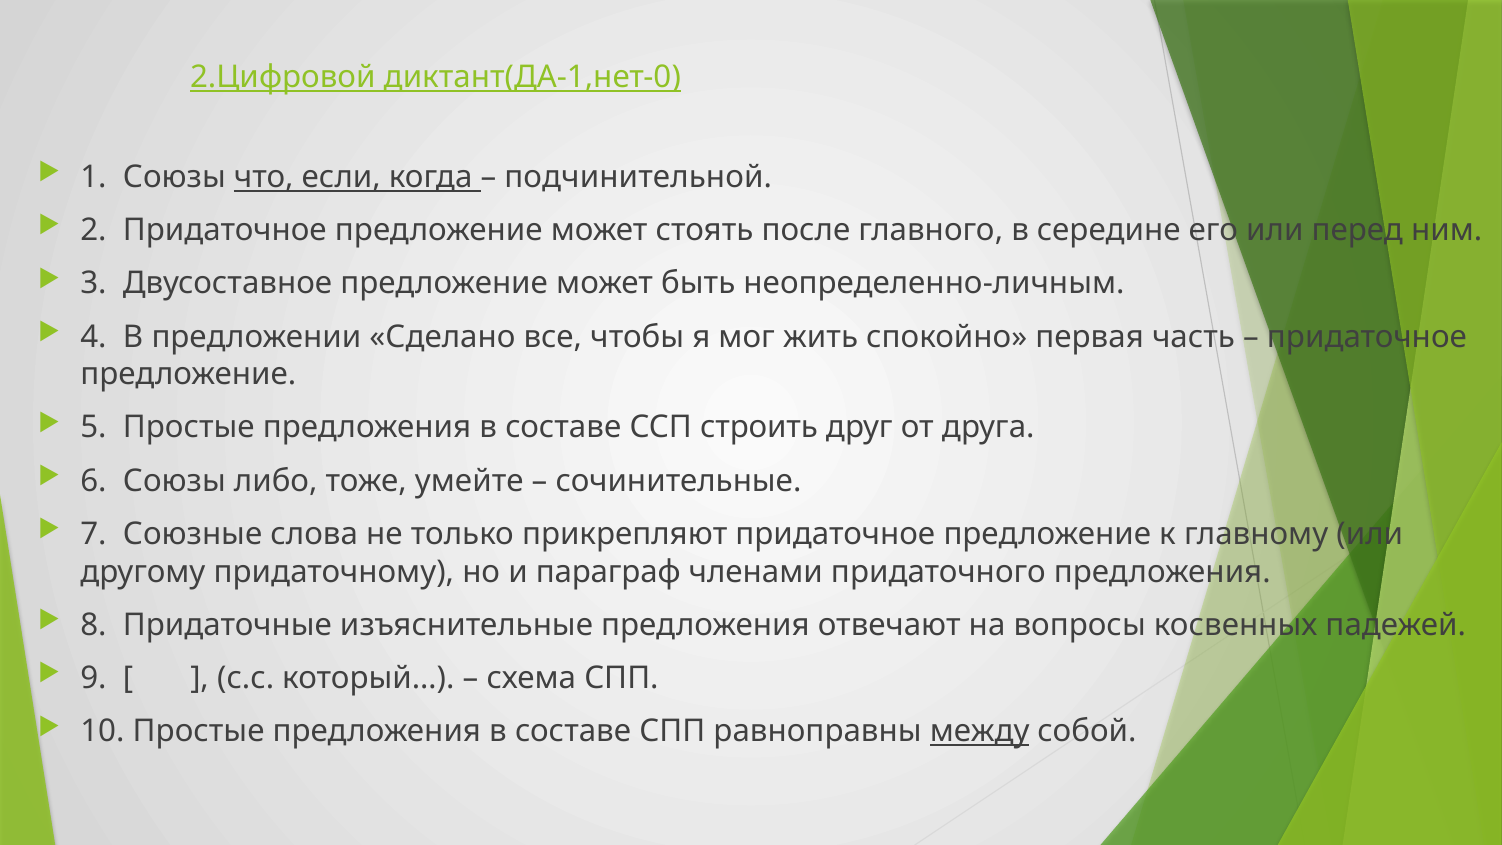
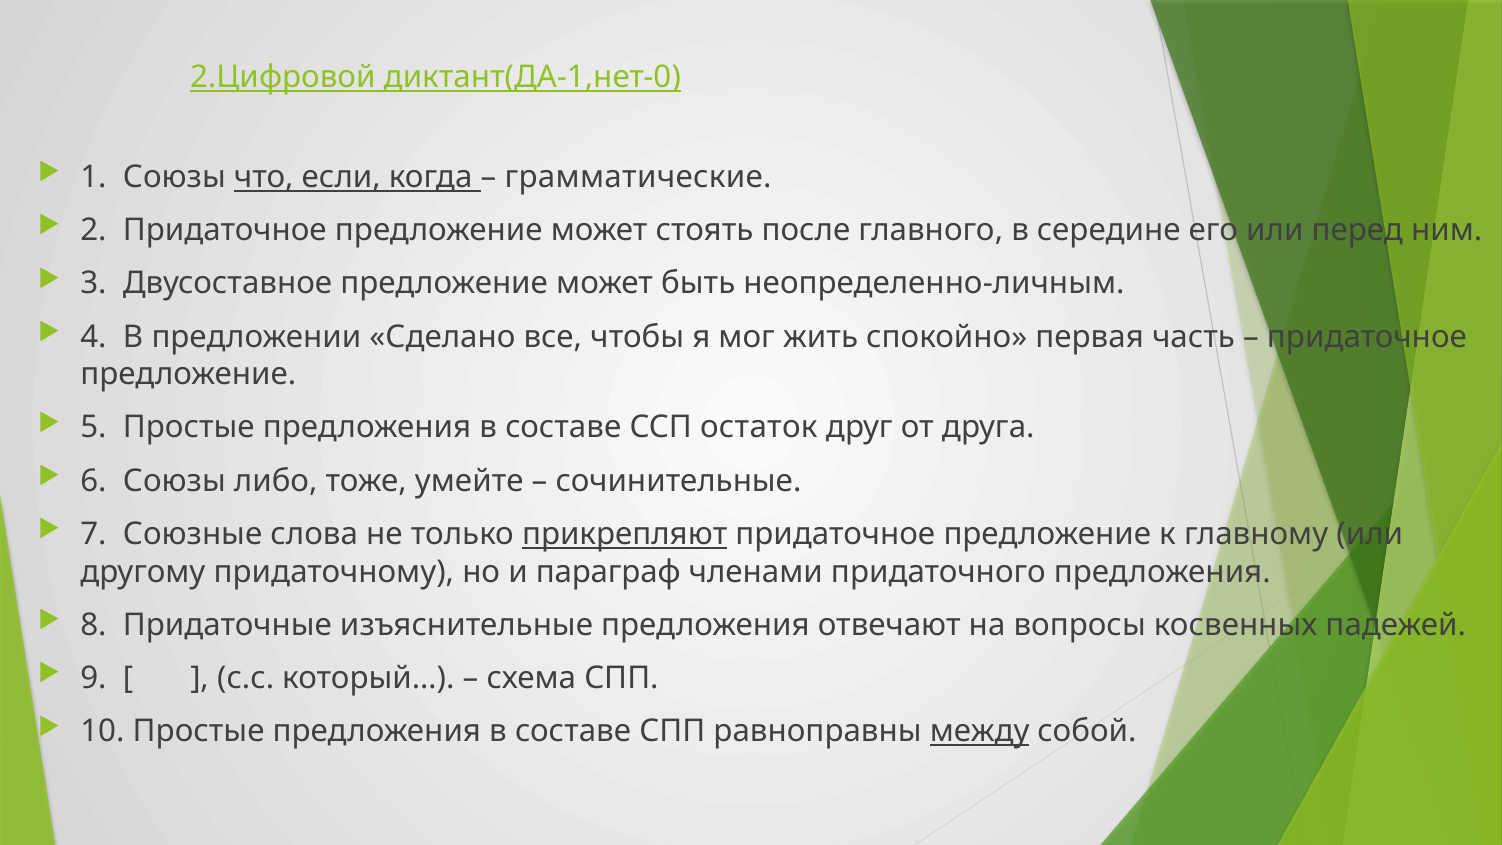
подчинительной: подчинительной -> грамматические
строить: строить -> остаток
прикрепляют underline: none -> present
